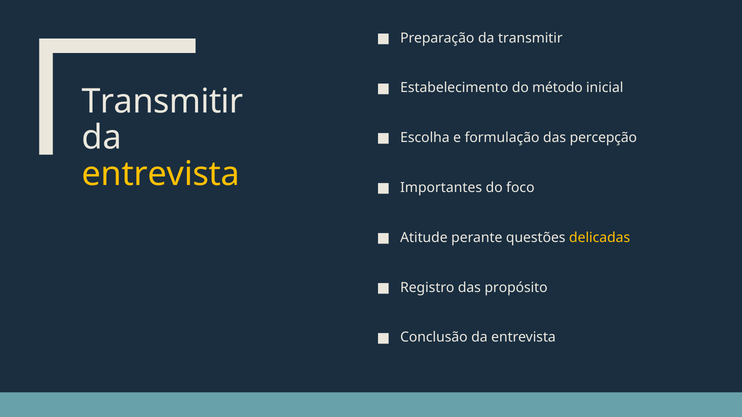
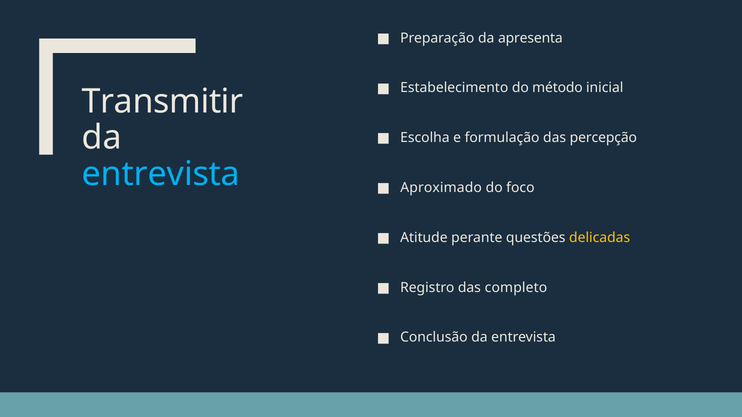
da transmitir: transmitir -> apresenta
entrevista at (161, 174) colour: yellow -> light blue
Importantes: Importantes -> Aproximado
propósito: propósito -> completo
